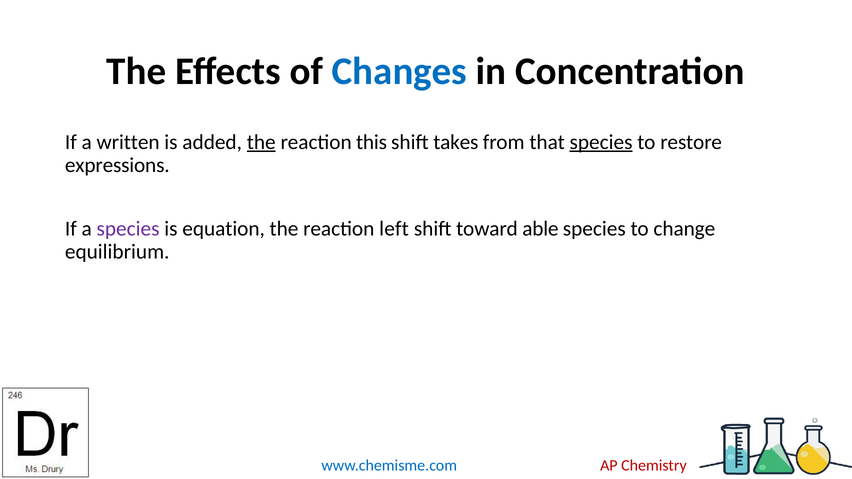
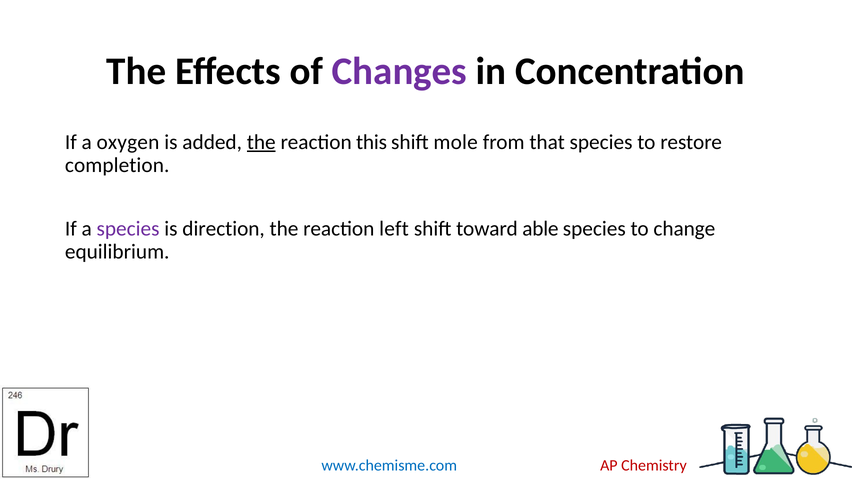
Changes colour: blue -> purple
written: written -> oxygen
takes: takes -> mole
species at (601, 142) underline: present -> none
expressions: expressions -> completion
equation: equation -> direction
